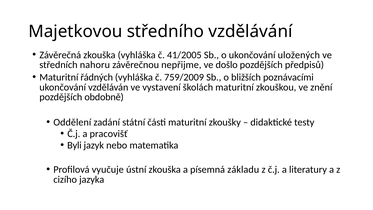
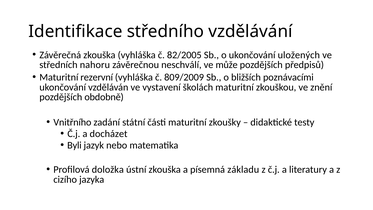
Majetkovou: Majetkovou -> Identifikace
41/2005: 41/2005 -> 82/2005
nepřijme: nepřijme -> neschválí
došlo: došlo -> může
řádných: řádných -> rezervní
759/2009: 759/2009 -> 809/2009
Oddělení: Oddělení -> Vnitřního
pracovišť: pracovišť -> docházet
vyučuje: vyučuje -> doložka
